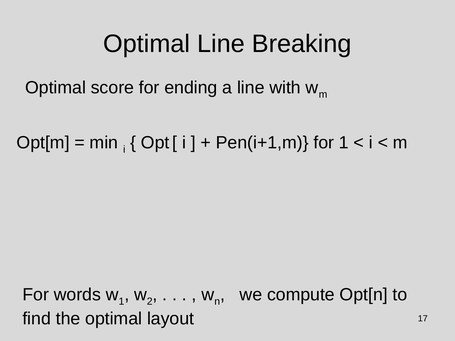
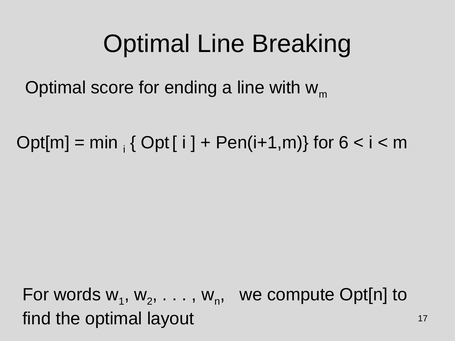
for 1: 1 -> 6
